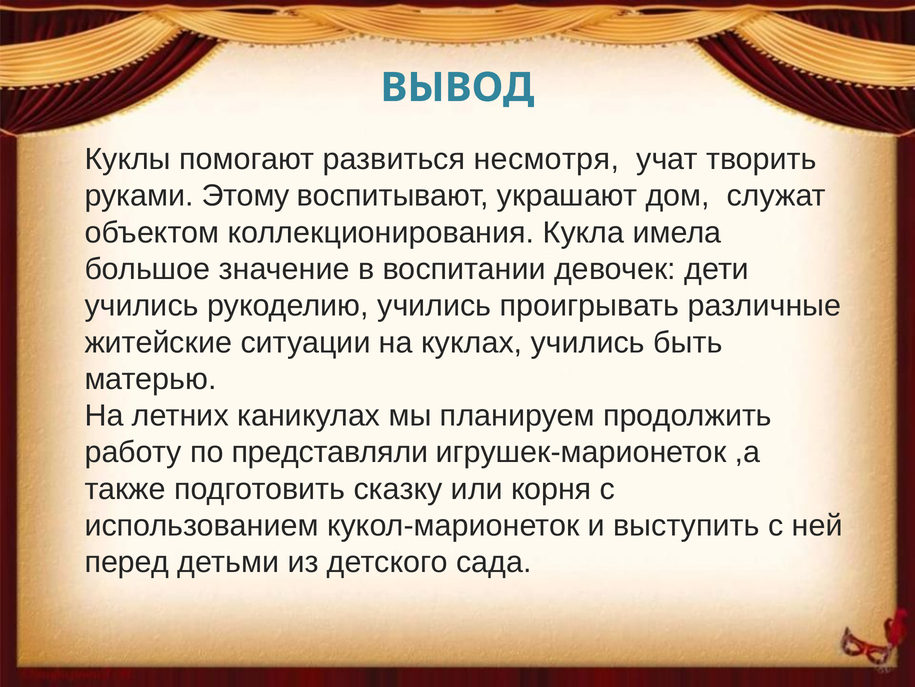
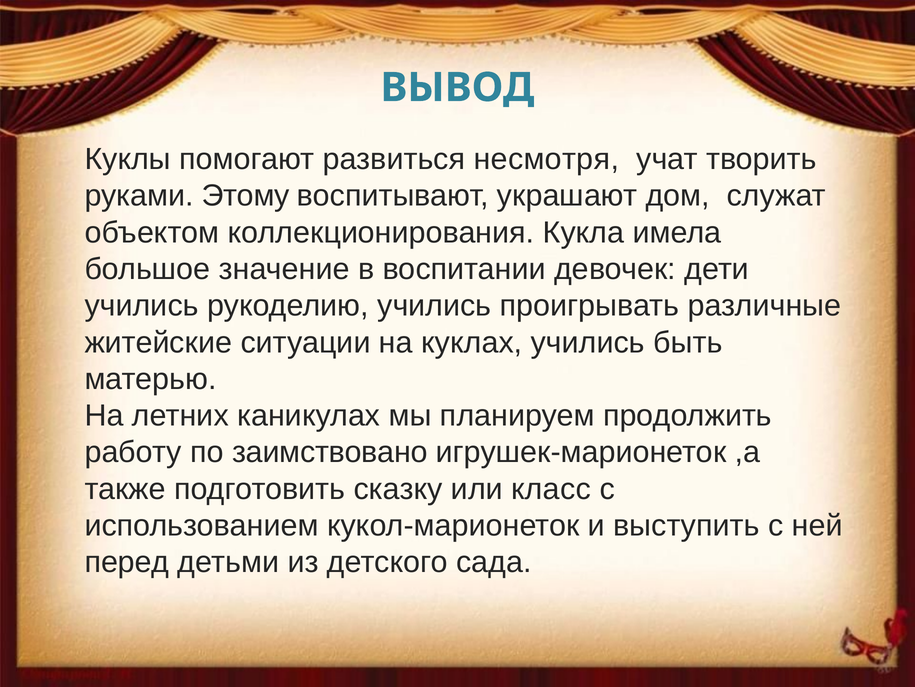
представляли: представляли -> заимствовано
корня: корня -> класс
